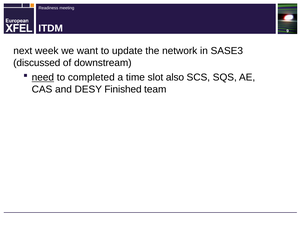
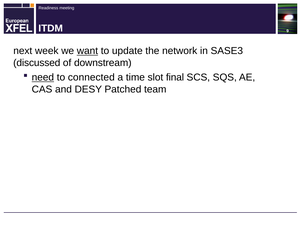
want underline: none -> present
completed: completed -> connected
also: also -> final
Finished: Finished -> Patched
